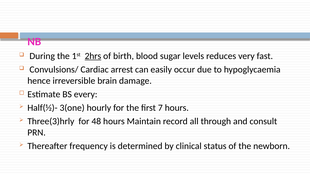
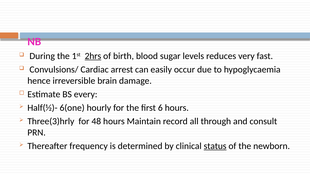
3(one: 3(one -> 6(one
7: 7 -> 6
status underline: none -> present
